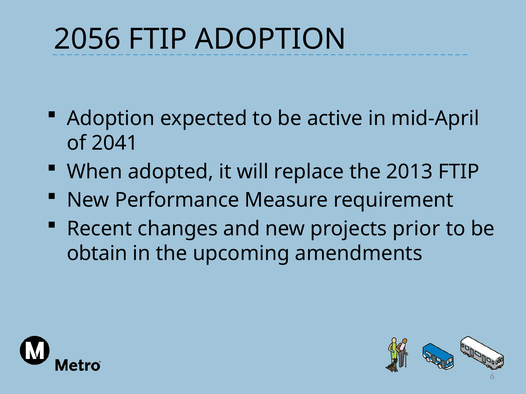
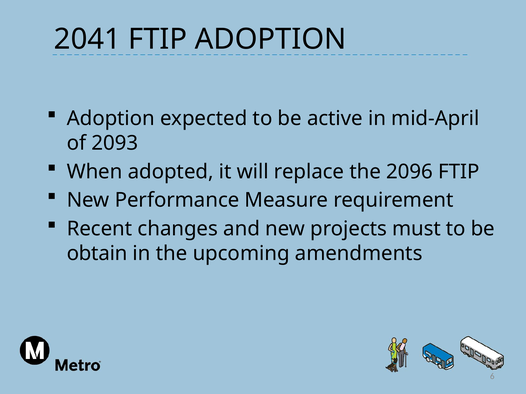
2056: 2056 -> 2041
2041: 2041 -> 2093
2013: 2013 -> 2096
prior: prior -> must
